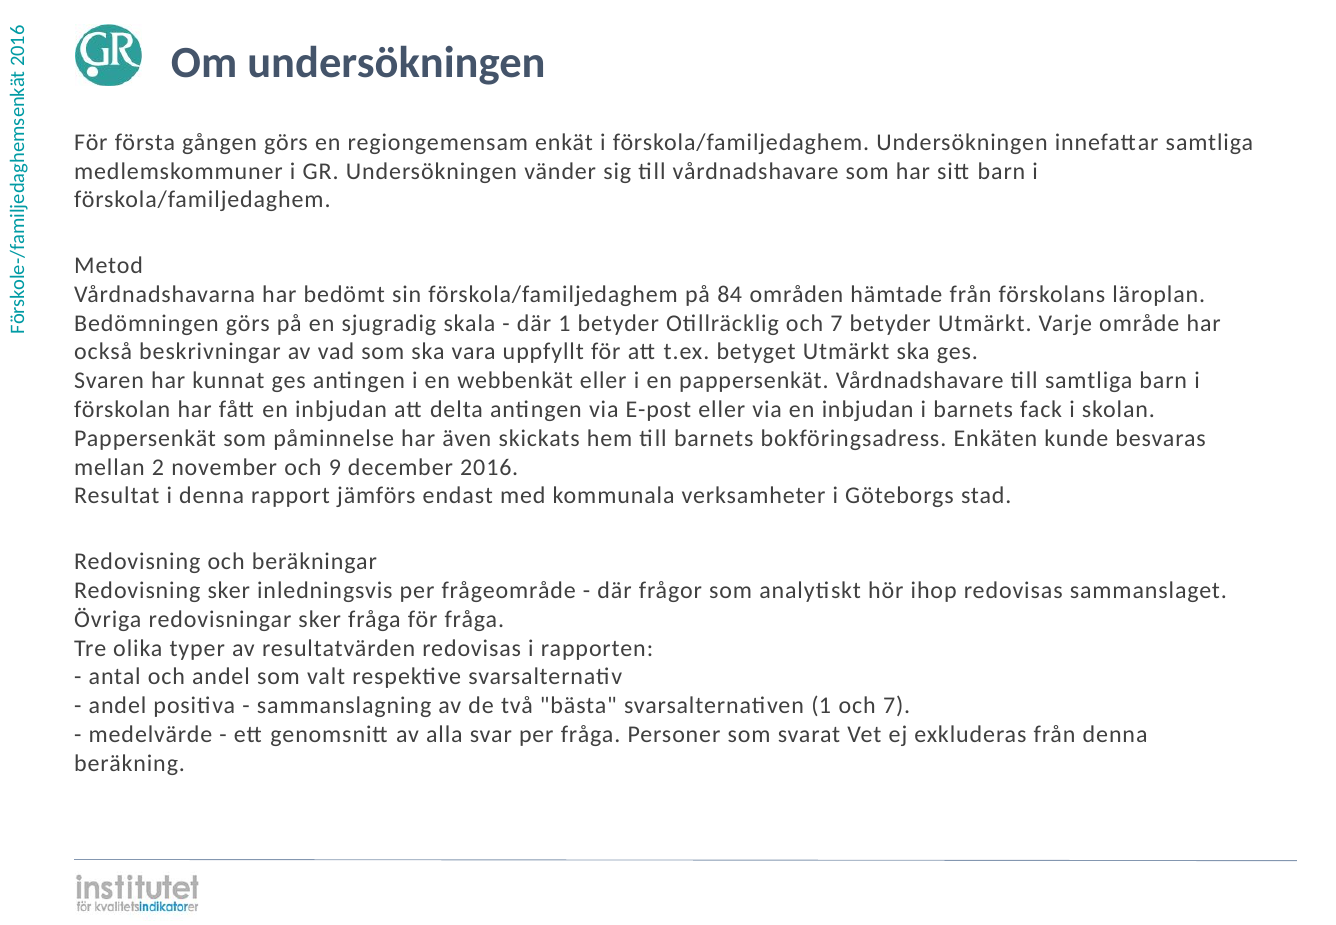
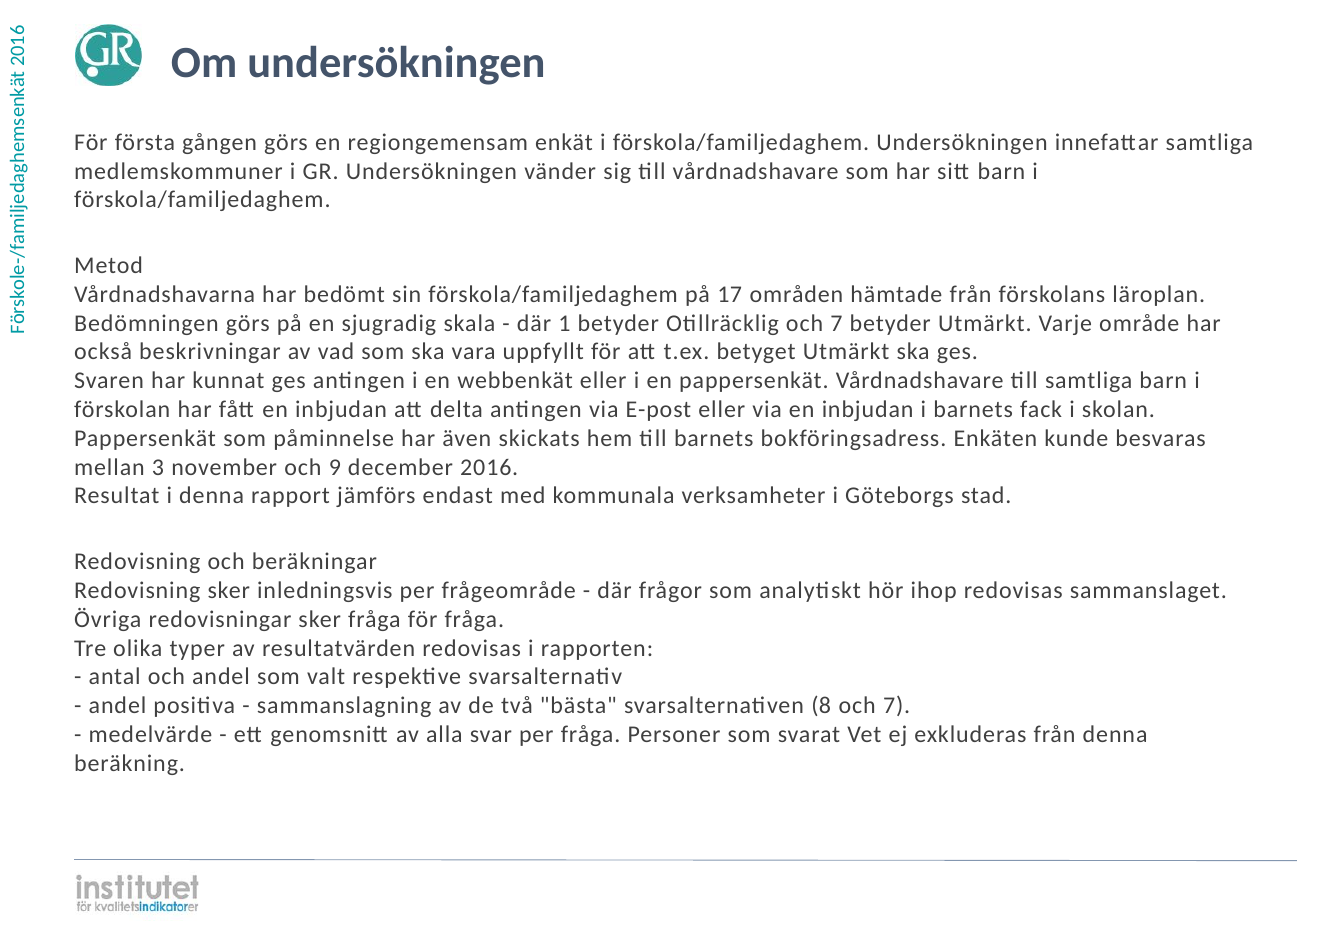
84: 84 -> 17
mellan 2: 2 -> 3
svarsalternativen 1: 1 -> 8
